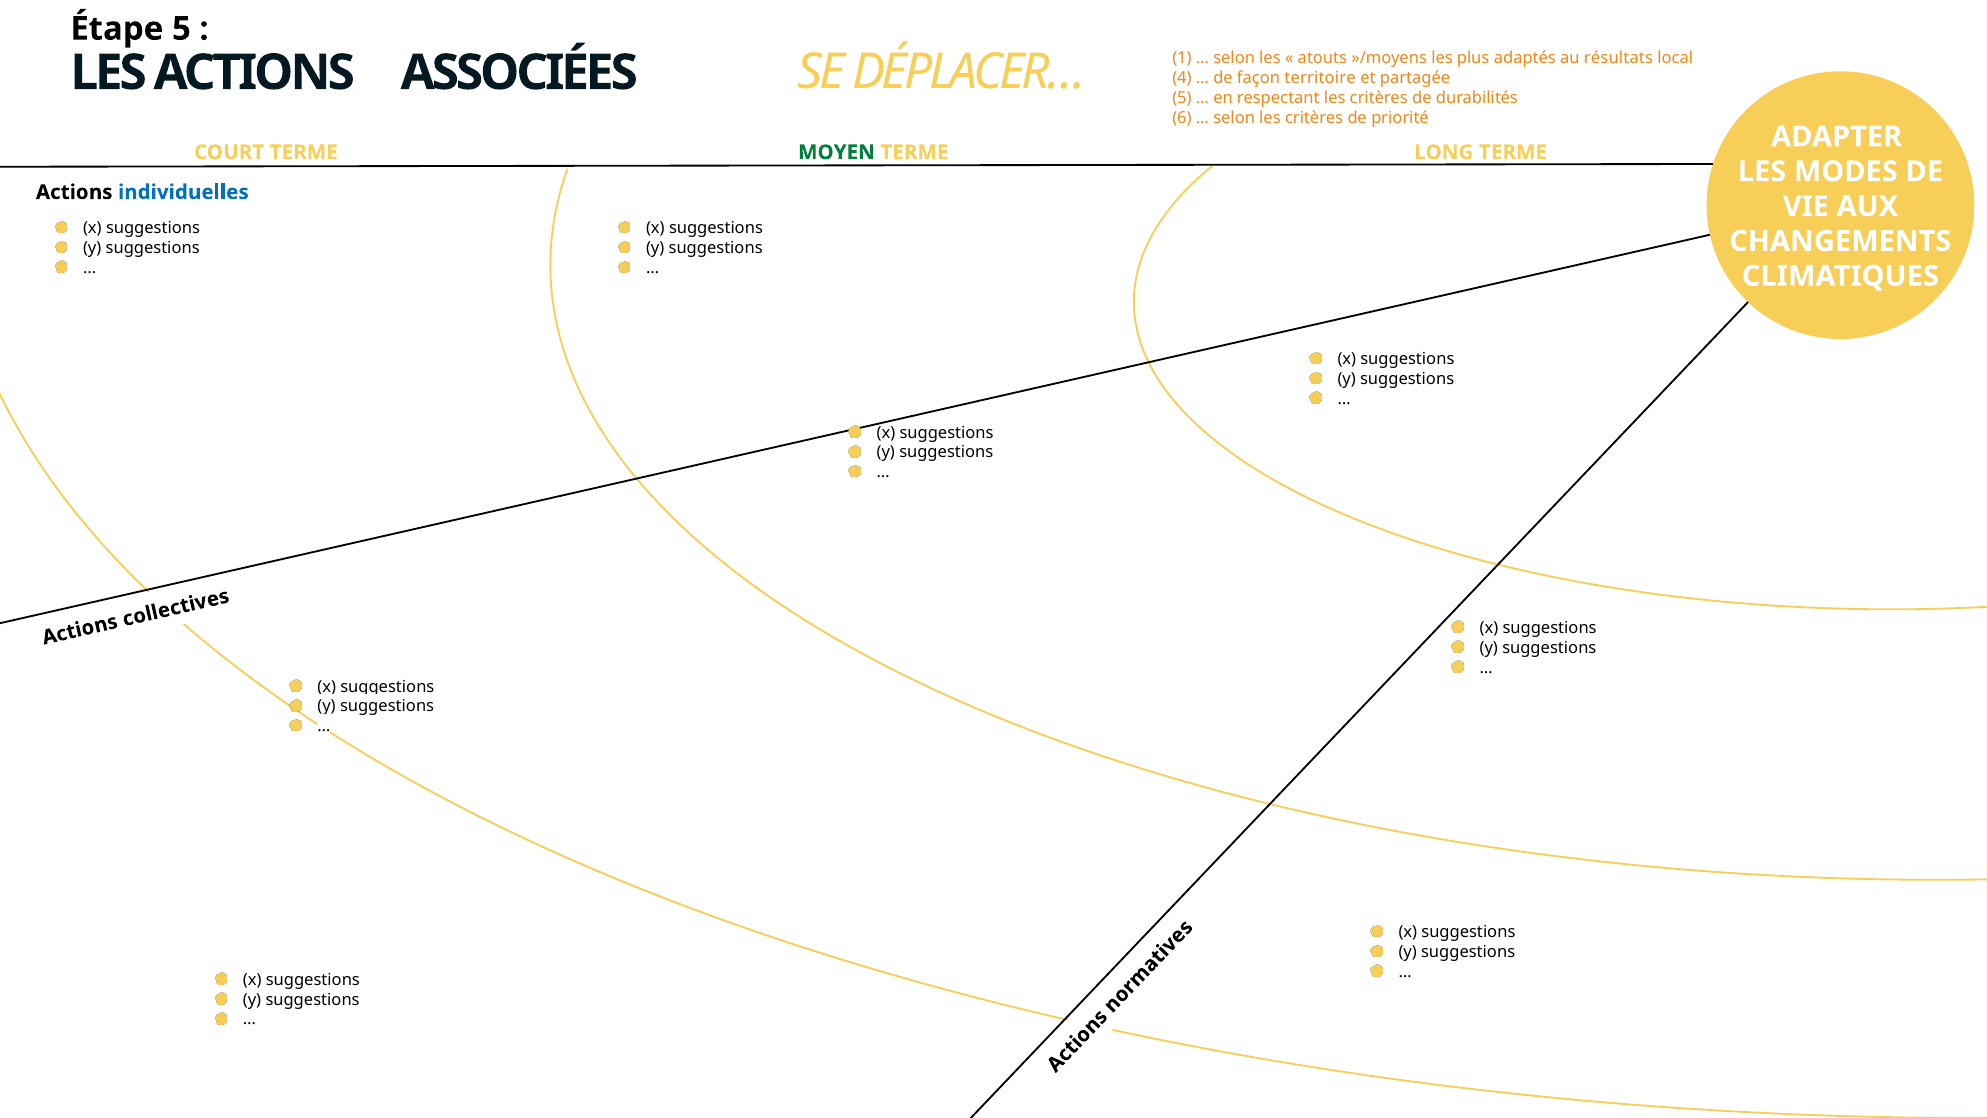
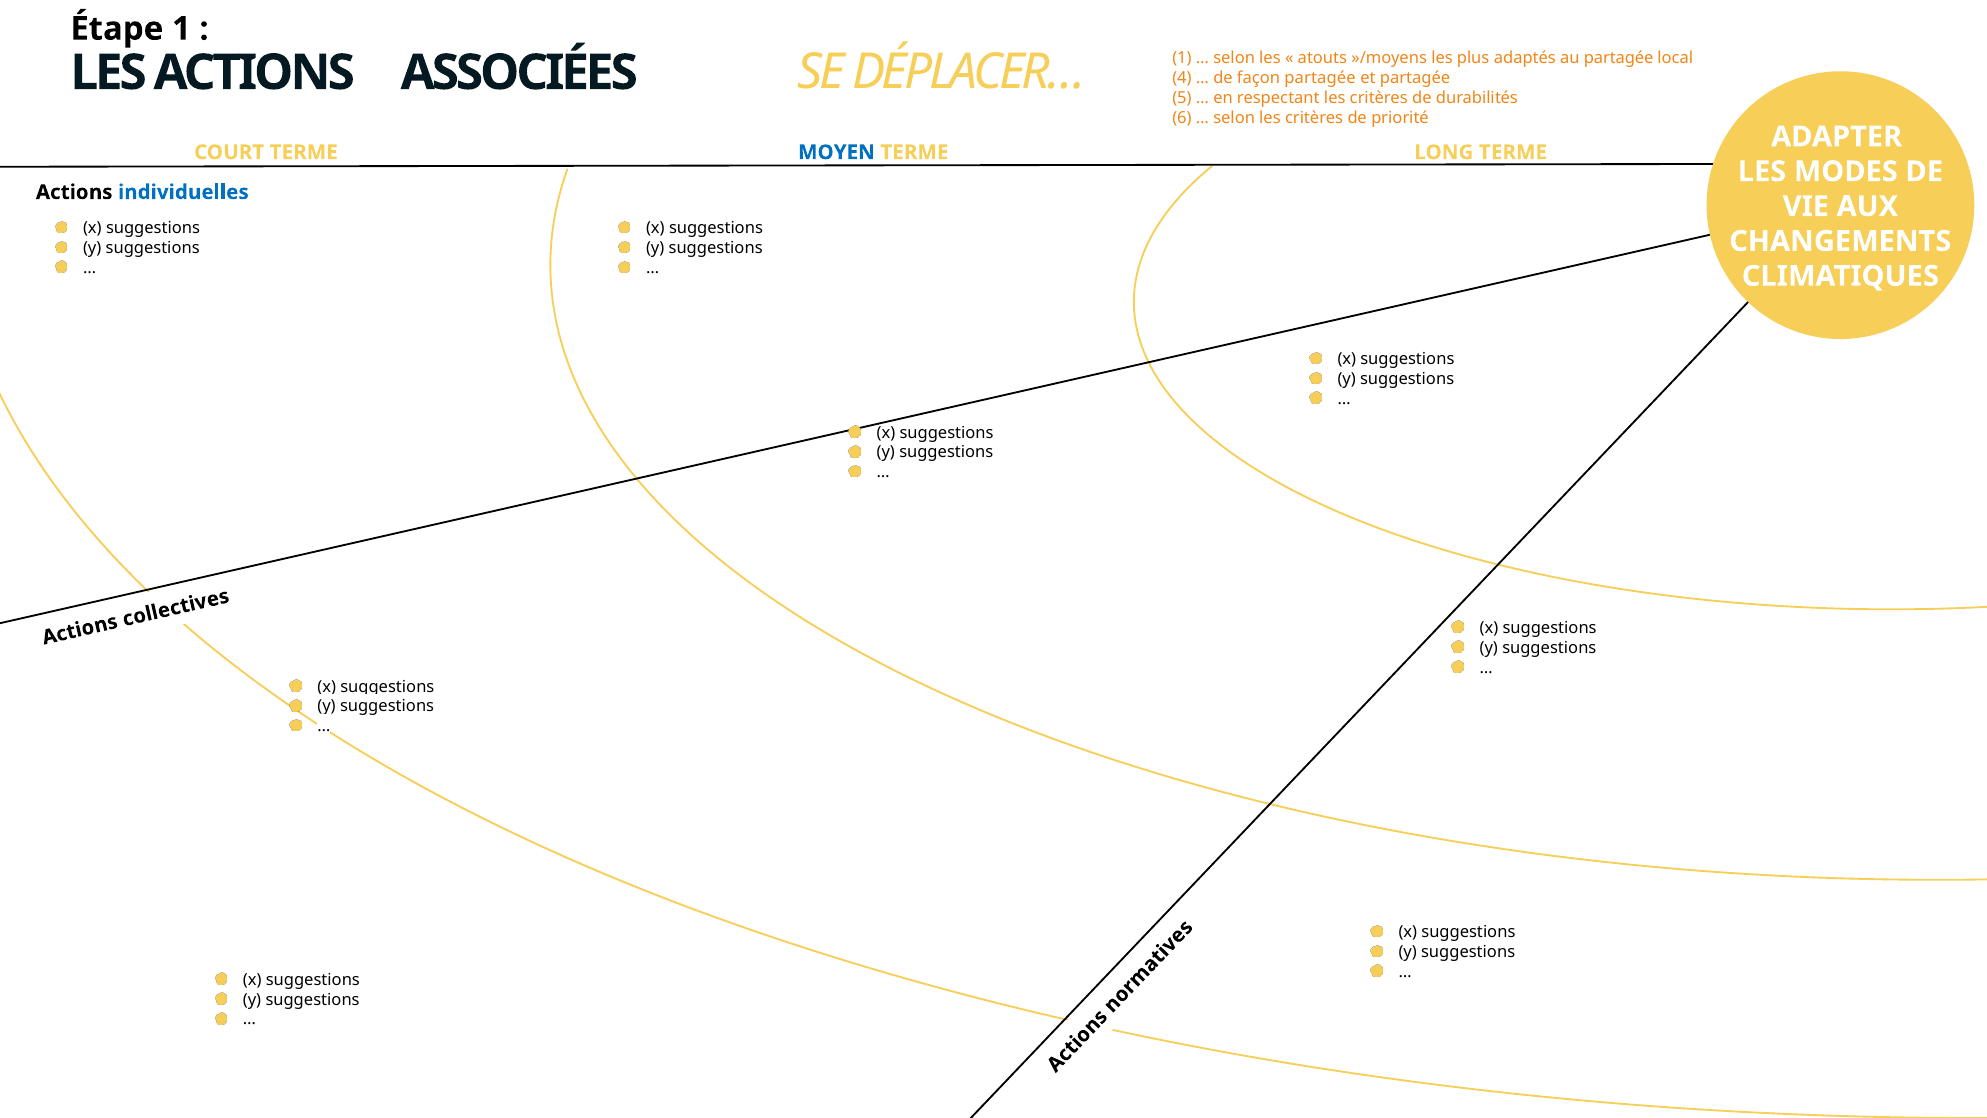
Étape 5: 5 -> 1
au résultats: résultats -> partagée
façon territoire: territoire -> partagée
MOYEN colour: green -> blue
